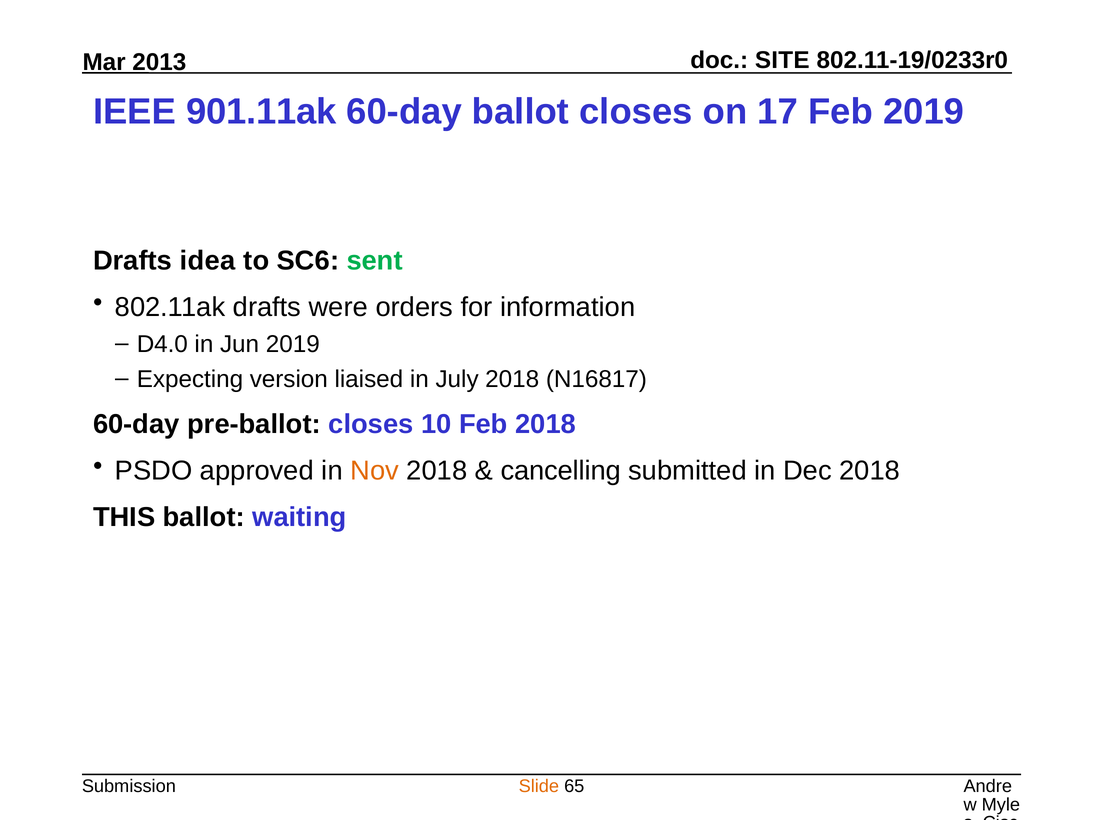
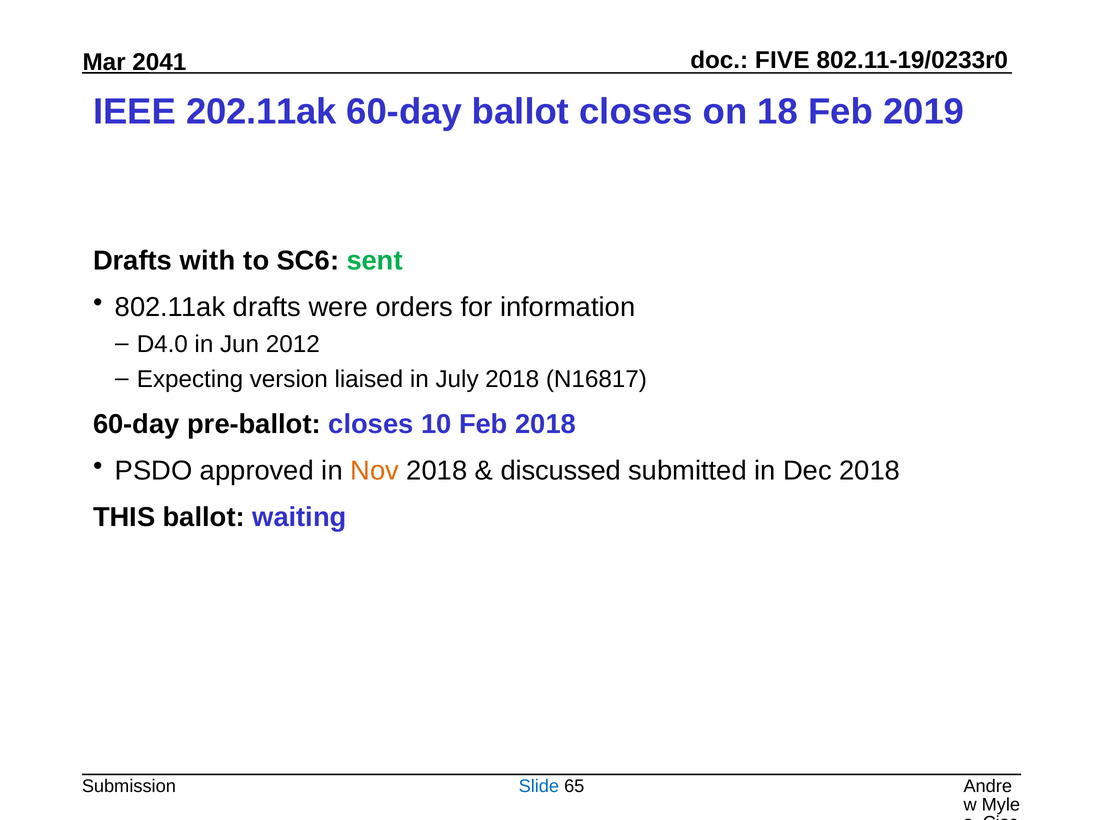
SITE: SITE -> FIVE
2013: 2013 -> 2041
901.11ak: 901.11ak -> 202.11ak
17: 17 -> 18
idea: idea -> with
Jun 2019: 2019 -> 2012
cancelling: cancelling -> discussed
Slide colour: orange -> blue
